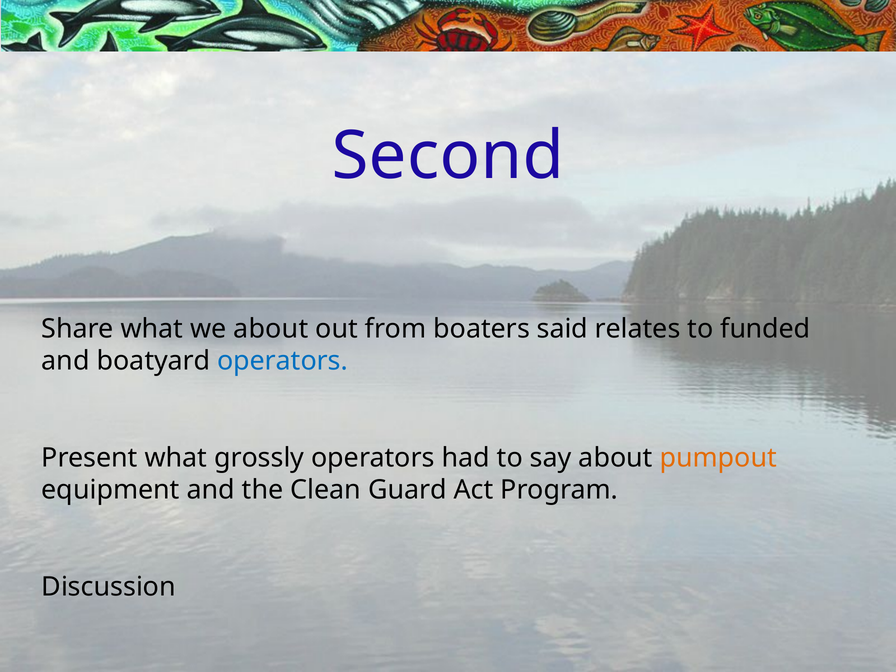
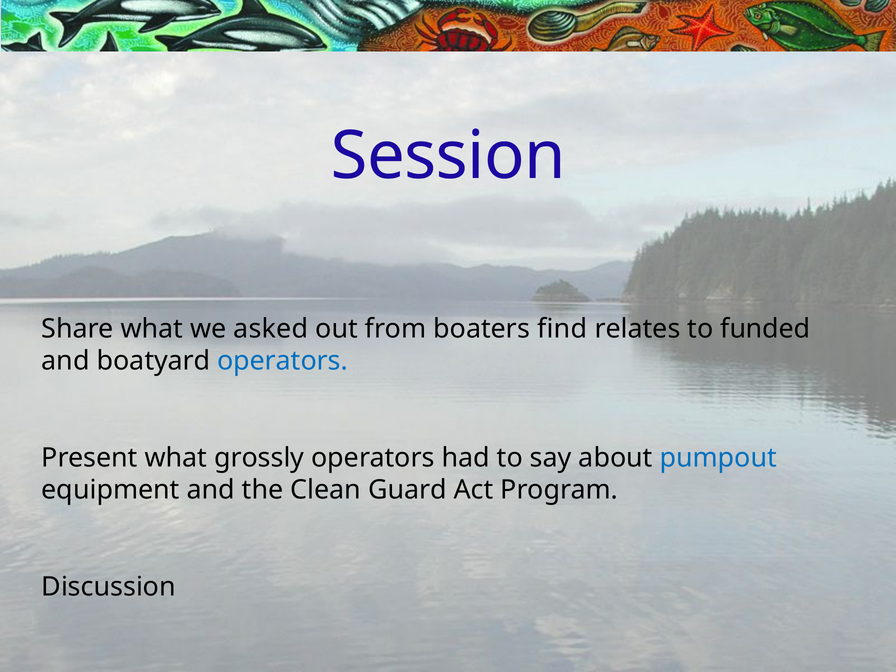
Second: Second -> Session
we about: about -> asked
said: said -> find
pumpout colour: orange -> blue
